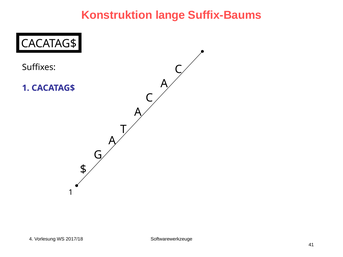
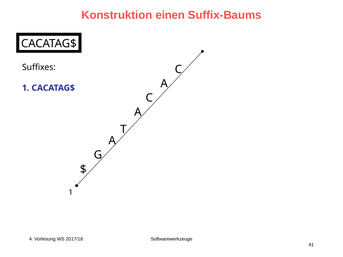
lange: lange -> einen
